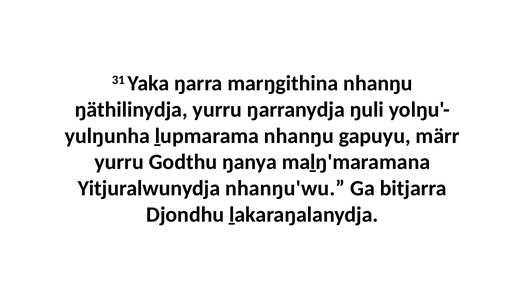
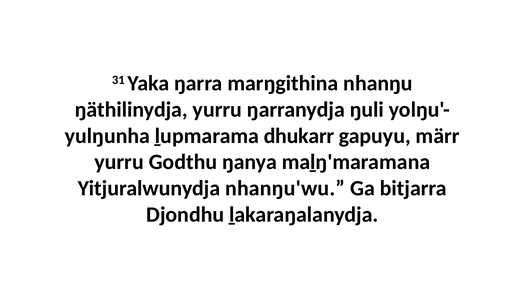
ḻupmarama nhanŋu: nhanŋu -> dhukarr
